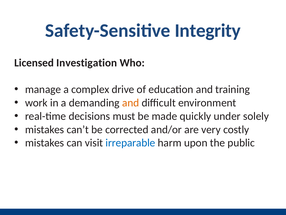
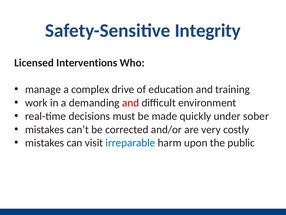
Investigation: Investigation -> Interventions
and at (131, 103) colour: orange -> red
solely: solely -> sober
